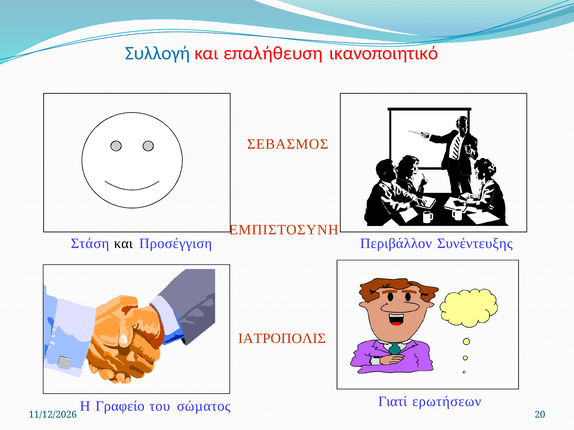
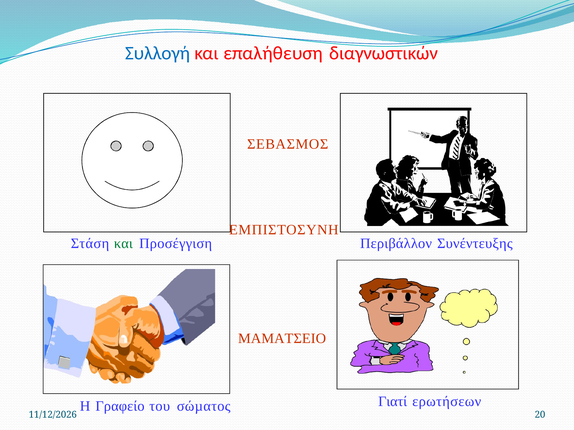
ικανοποιητικό: ικανοποιητικό -> διαγνωστικών
και at (123, 244) colour: black -> green
ΙΑΤΡΟΠΟΛΙΣ: ΙΑΤΡΟΠΟΛΙΣ -> ΜΑΜΑΤΣΕΙΟ
